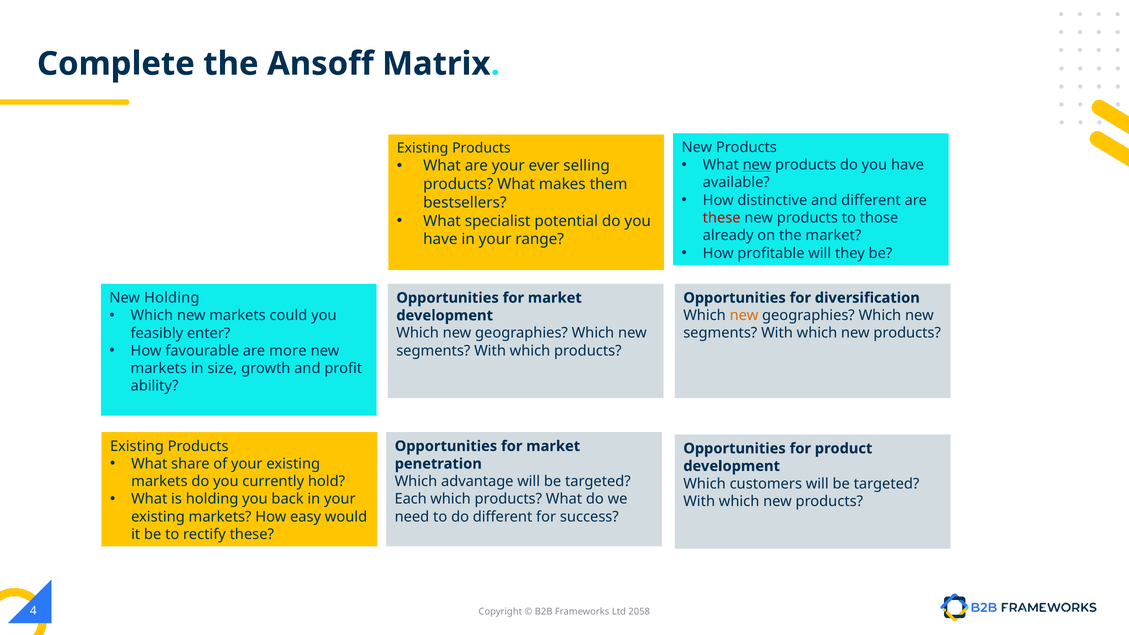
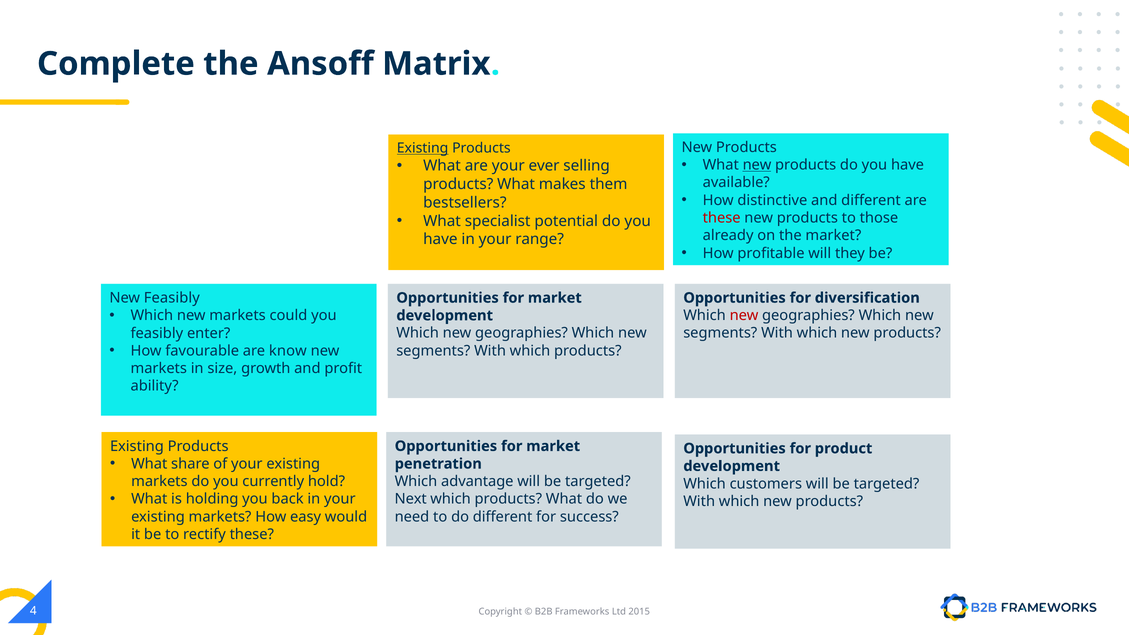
Existing at (423, 148) underline: none -> present
New Holding: Holding -> Feasibly
new at (744, 316) colour: orange -> red
more: more -> know
Each: Each -> Next
2058: 2058 -> 2015
